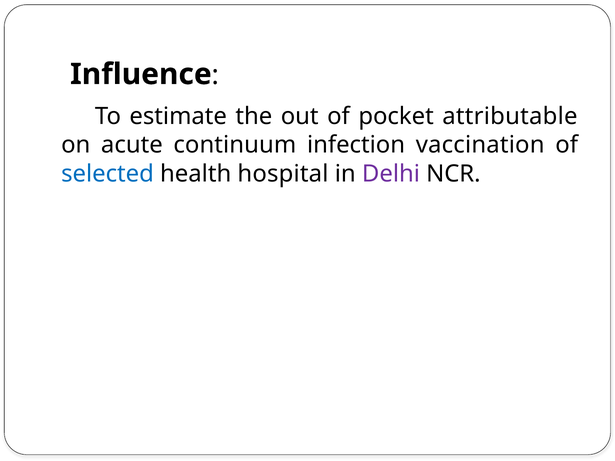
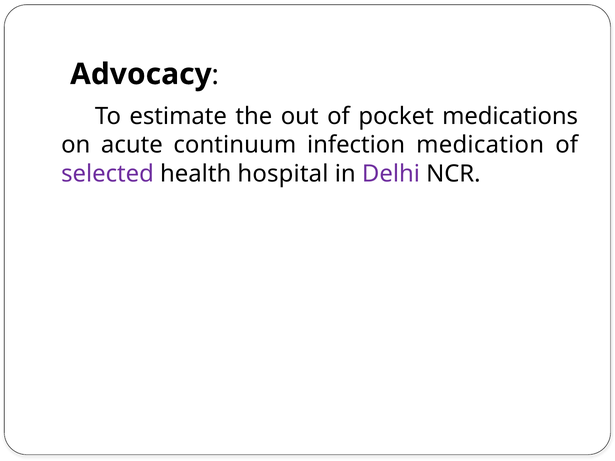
Influence: Influence -> Advocacy
attributable: attributable -> medications
vaccination: vaccination -> medication
selected colour: blue -> purple
